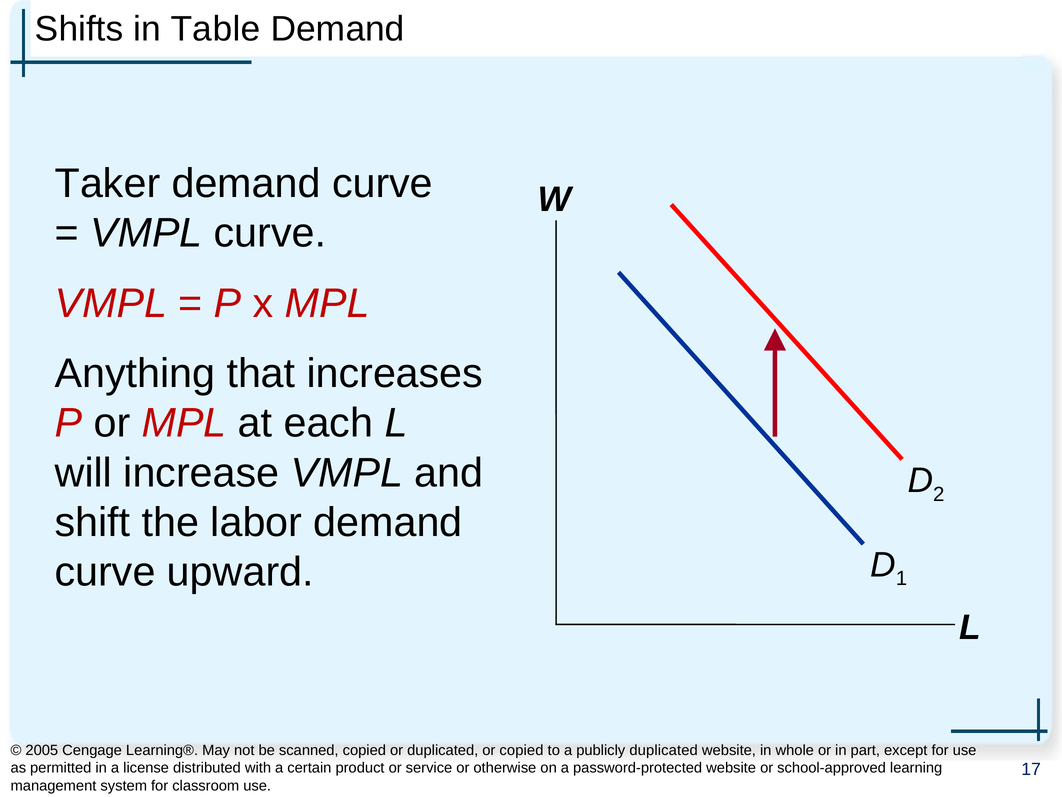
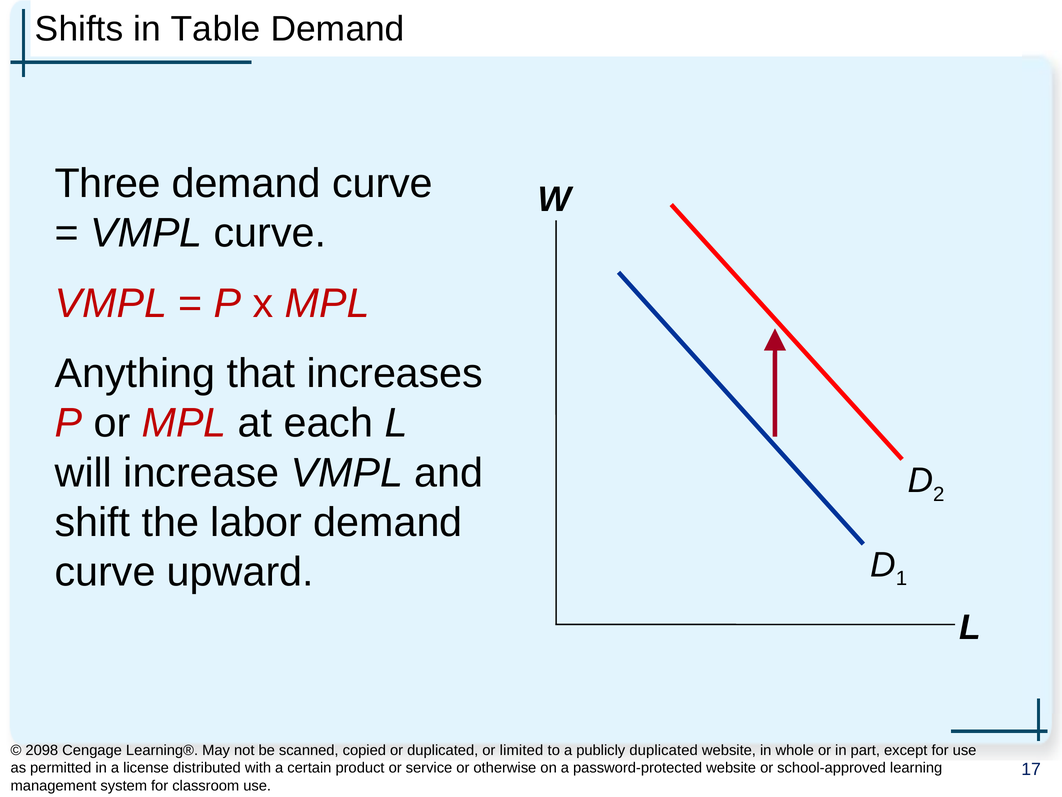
Taker: Taker -> Three
2005: 2005 -> 2098
or copied: copied -> limited
